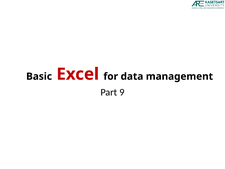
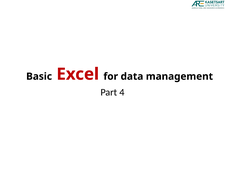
9: 9 -> 4
